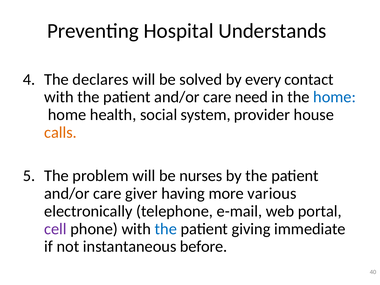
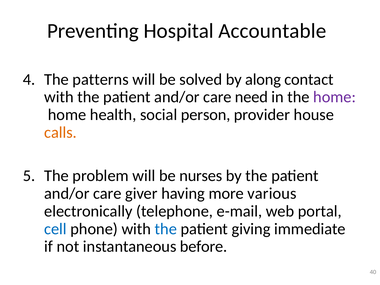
Understands: Understands -> Accountable
declares: declares -> patterns
every: every -> along
home at (335, 97) colour: blue -> purple
system: system -> person
cell colour: purple -> blue
